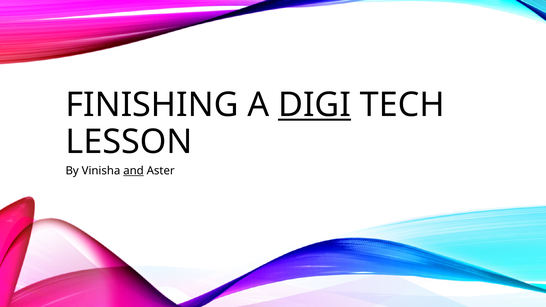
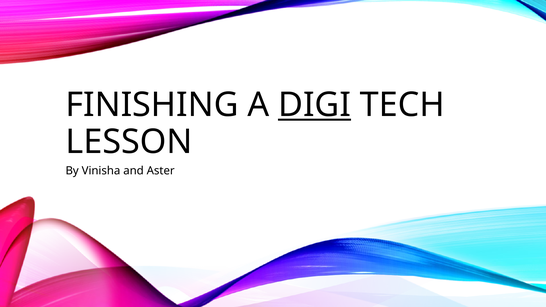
and underline: present -> none
